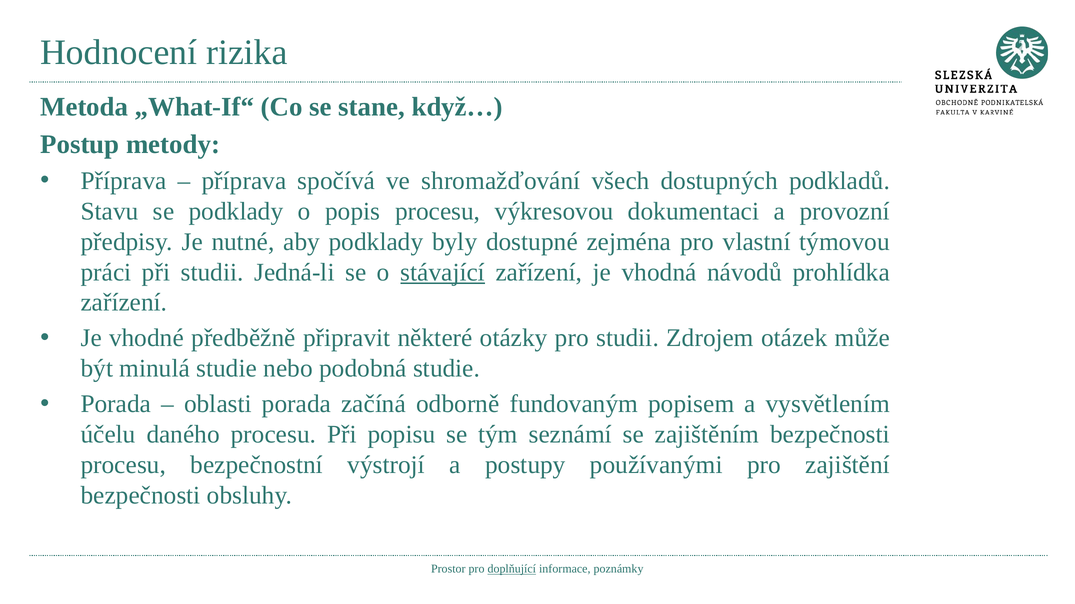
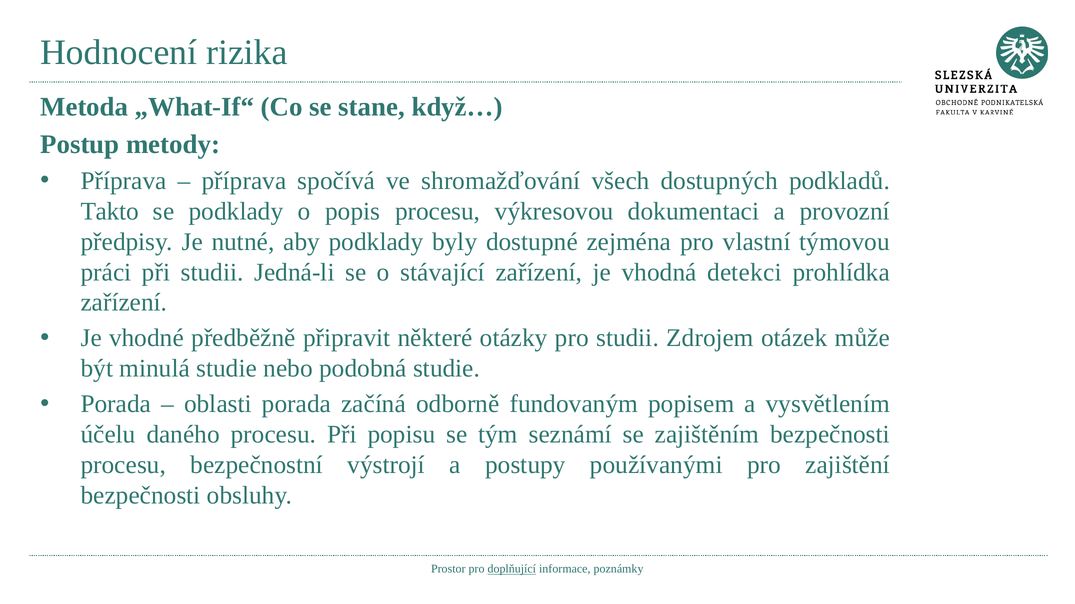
Stavu: Stavu -> Takto
stávající underline: present -> none
návodů: návodů -> detekci
